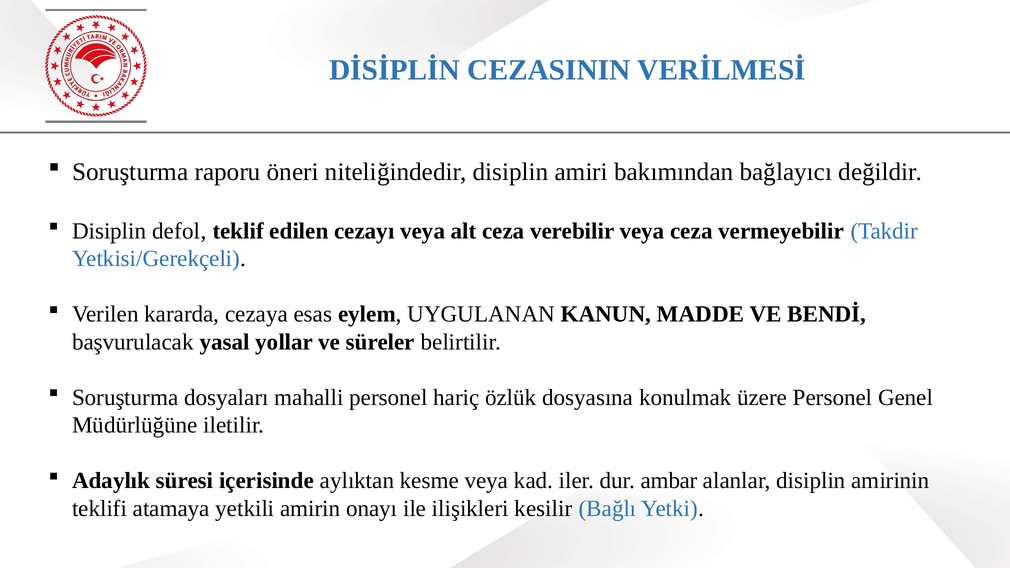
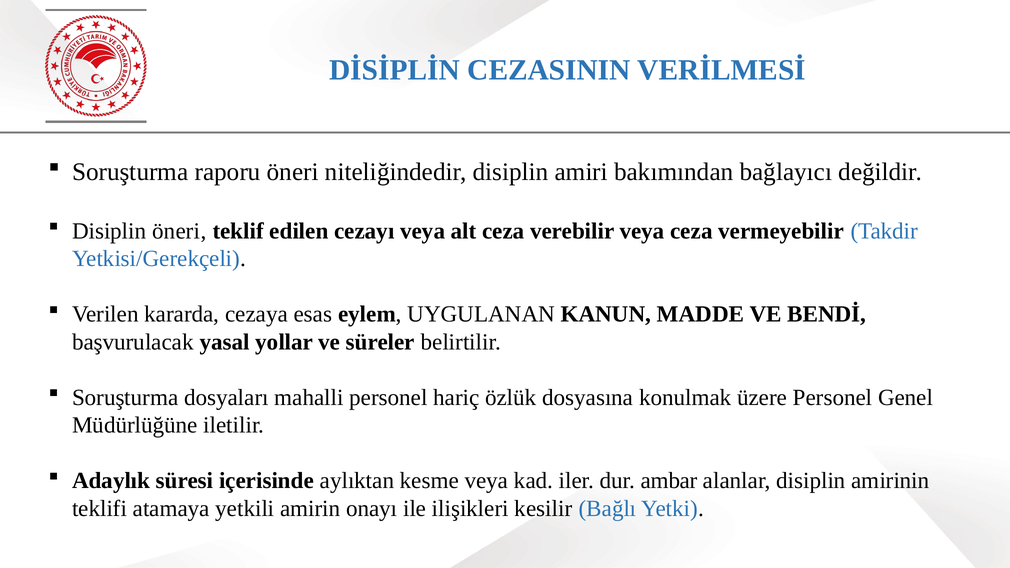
Disiplin defol: defol -> öneri
